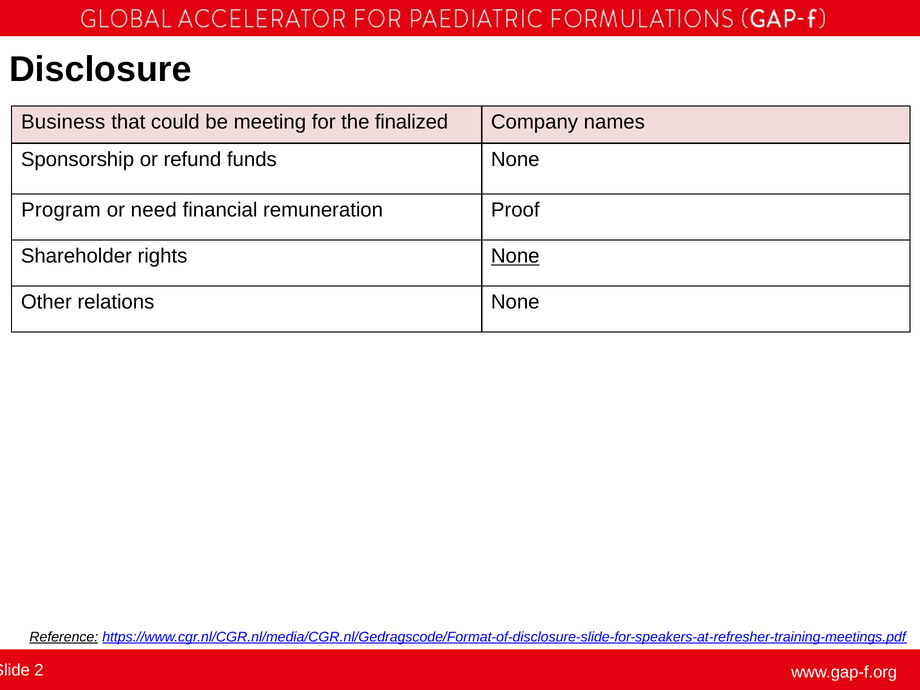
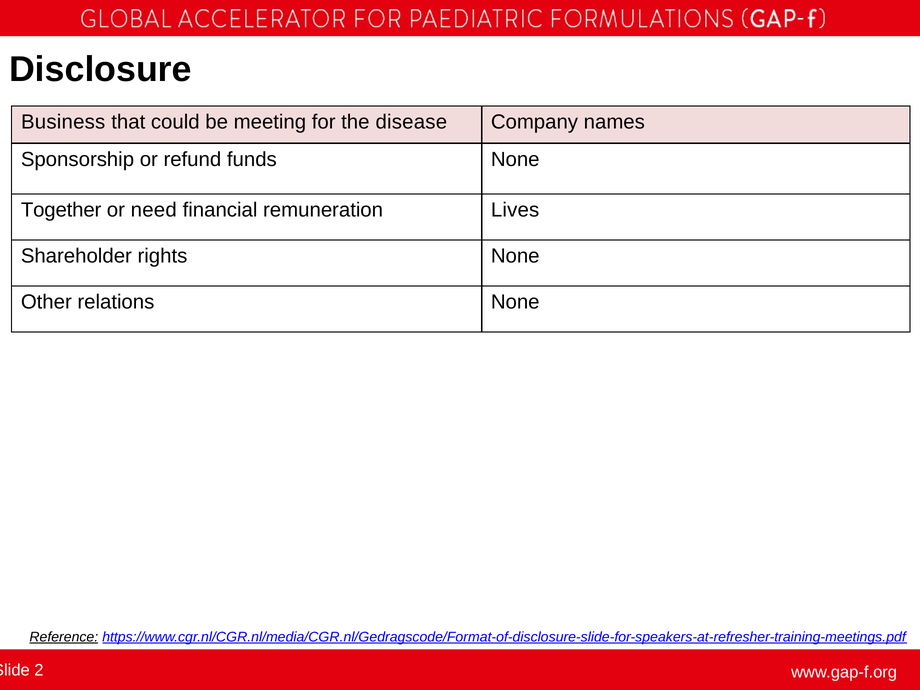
finalized: finalized -> disease
Program: Program -> Together
Proof: Proof -> Lives
None at (515, 256) underline: present -> none
